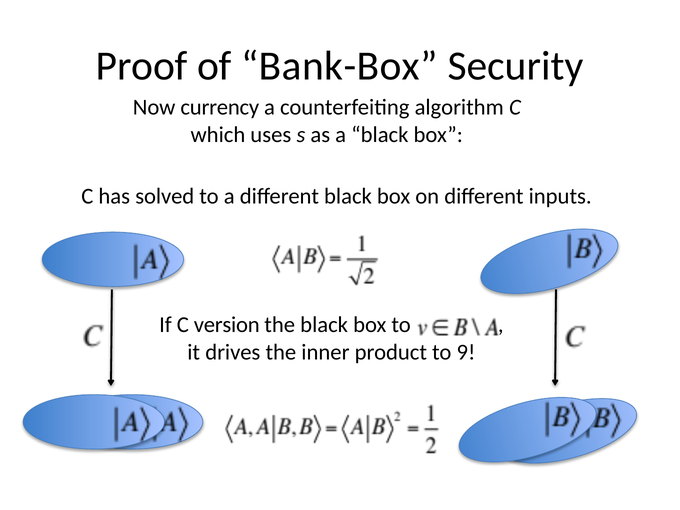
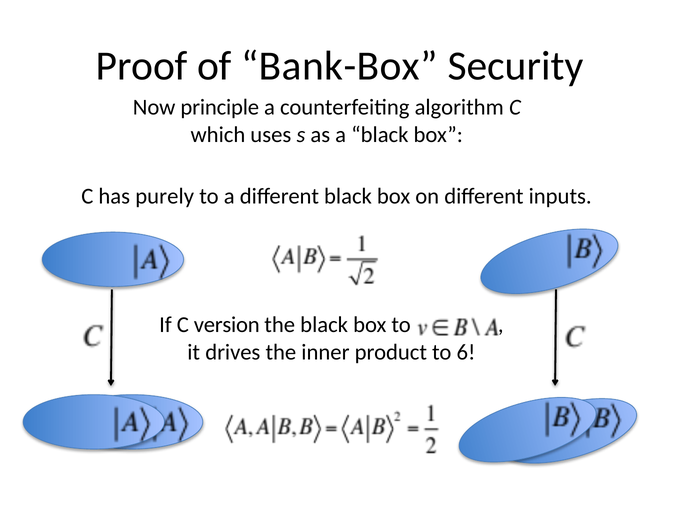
currency: currency -> principle
solved: solved -> purely
9: 9 -> 6
